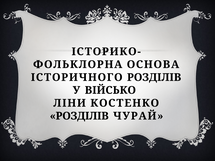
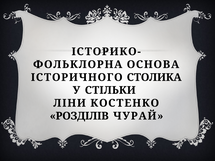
ІСТОРИЧНОГО РОЗДІЛІВ: РОЗДІЛІВ -> СТОЛИКА
ВІЙСЬКО: ВІЙСЬКО -> СТІЛЬКИ
